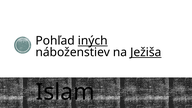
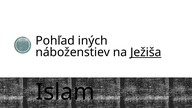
iných underline: present -> none
